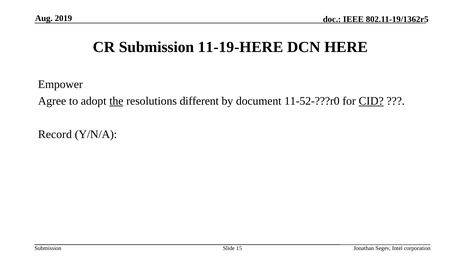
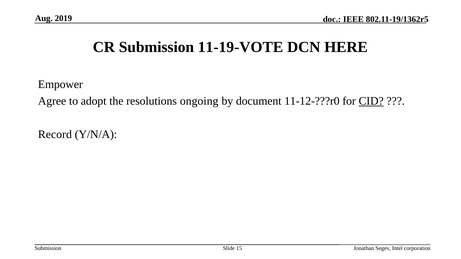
11-19-HERE: 11-19-HERE -> 11-19-VOTE
the underline: present -> none
different: different -> ongoing
11-52-???r0: 11-52-???r0 -> 11-12-???r0
